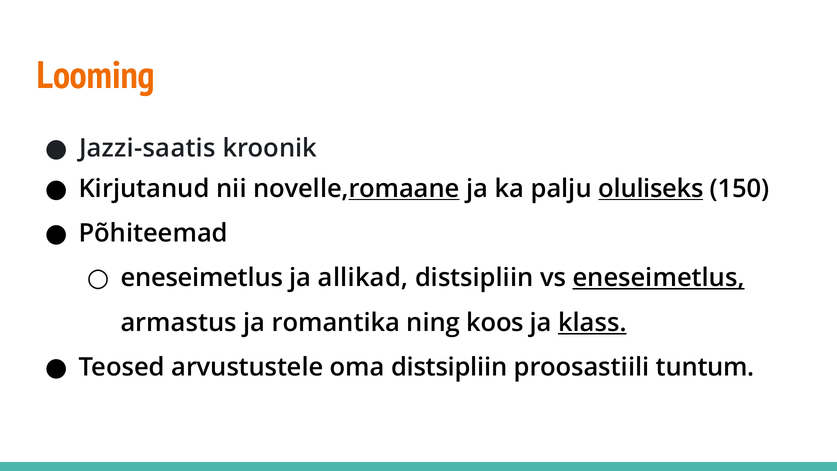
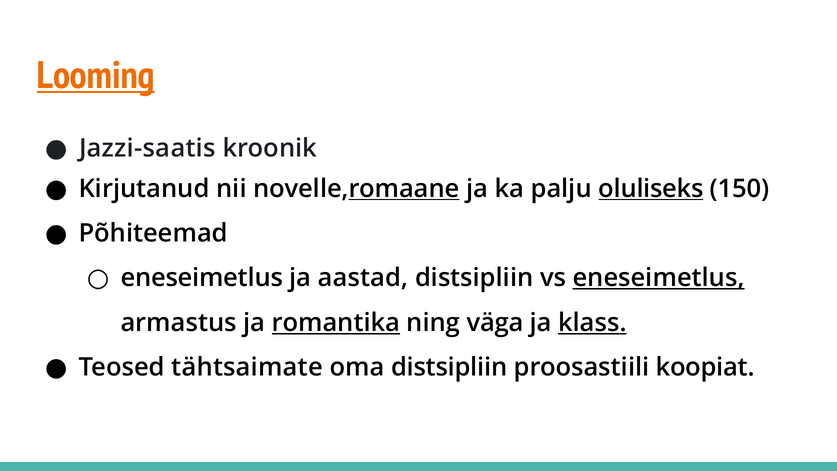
Looming underline: none -> present
allikad: allikad -> aastad
romantika underline: none -> present
koos: koos -> väga
arvustustele: arvustustele -> tähtsaimate
tuntum: tuntum -> koopiat
